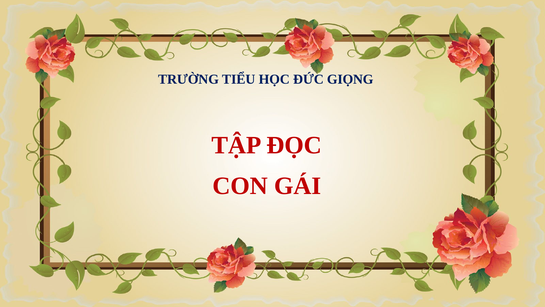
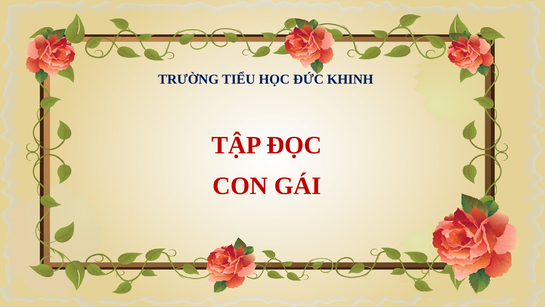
GIỌNG: GIỌNG -> KHINH
